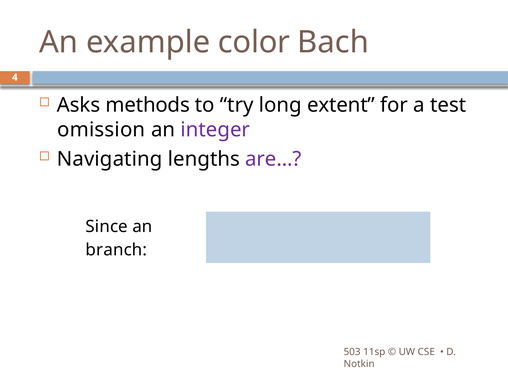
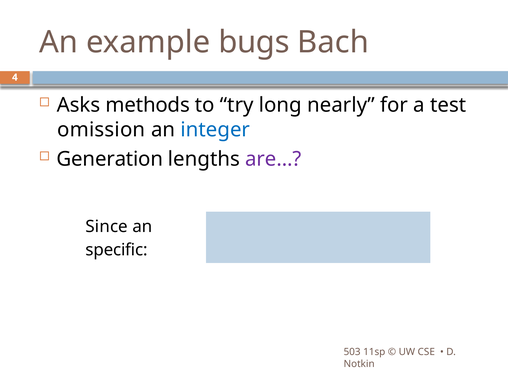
color: color -> bugs
extent: extent -> nearly
integer colour: purple -> blue
Navigating: Navigating -> Generation
branch: branch -> specific
